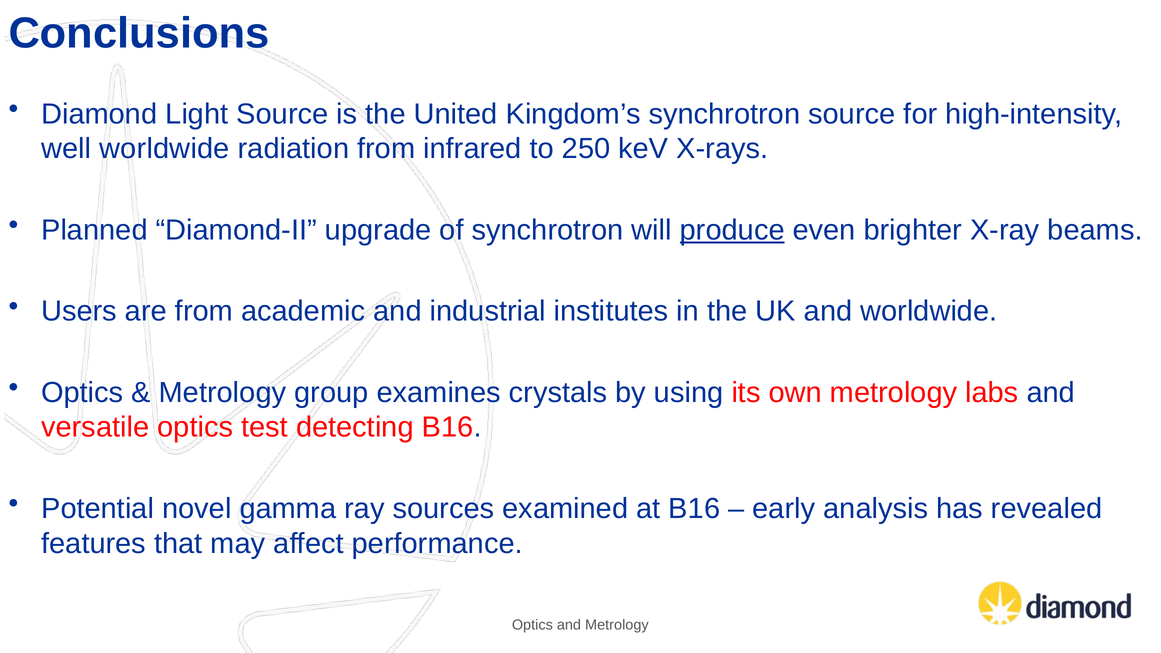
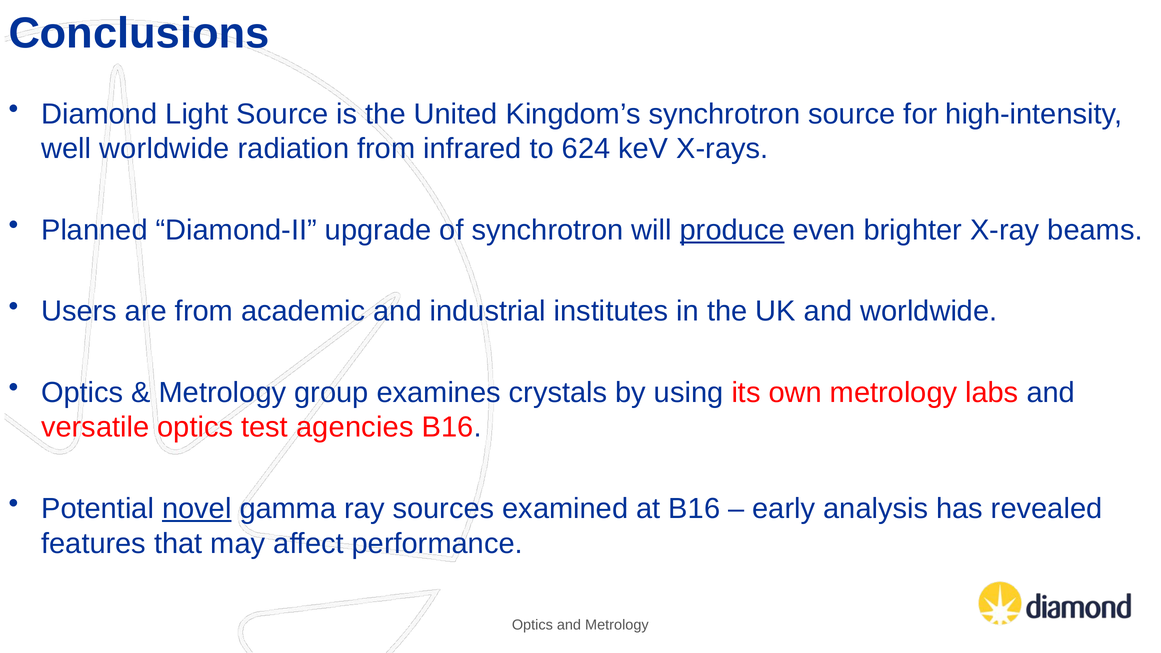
250: 250 -> 624
detecting: detecting -> agencies
novel underline: none -> present
